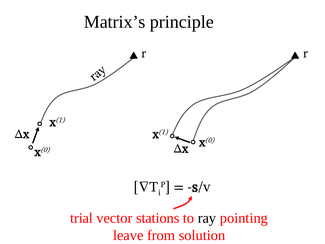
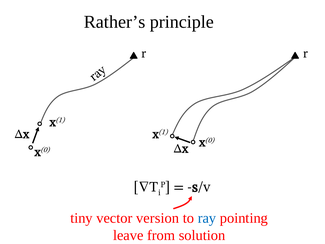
Matrix’s: Matrix’s -> Rather’s
trial: trial -> tiny
stations: stations -> version
ray colour: black -> blue
